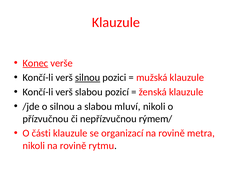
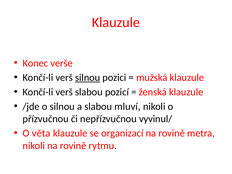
Konec underline: present -> none
rýmem/: rýmem/ -> vyvinul/
části: části -> věta
